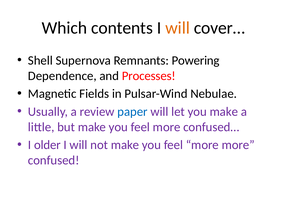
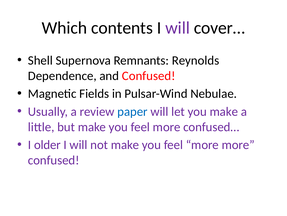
will at (178, 28) colour: orange -> purple
Powering: Powering -> Reynolds
and Processes: Processes -> Confused
